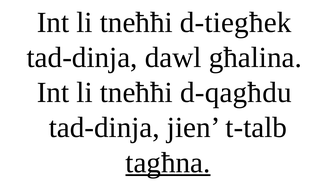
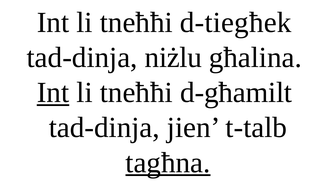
dawl: dawl -> niżlu
Int at (53, 93) underline: none -> present
d-qagħdu: d-qagħdu -> d-għamilt
